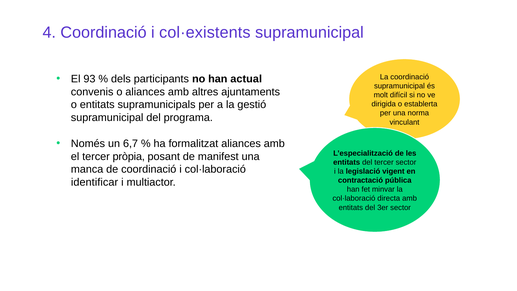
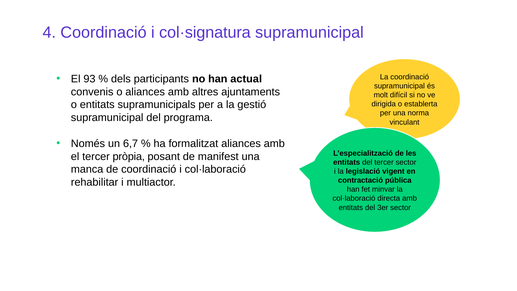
col·existents: col·existents -> col·signatura
identificar: identificar -> rehabilitar
